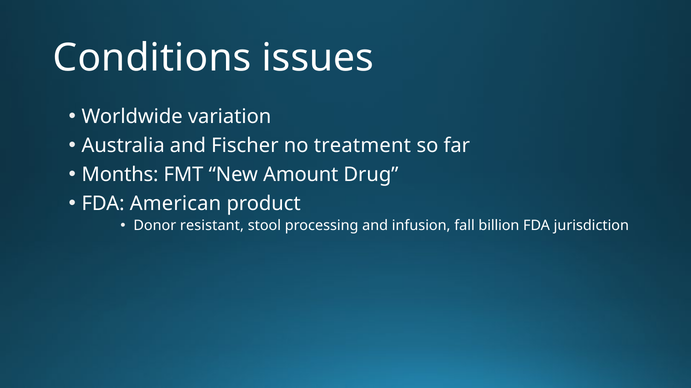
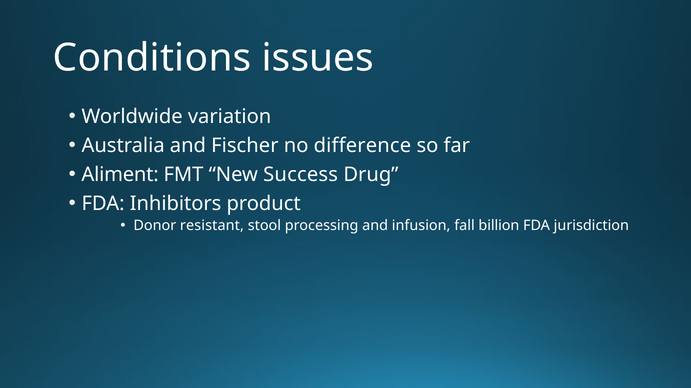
treatment: treatment -> difference
Months: Months -> Aliment
Amount: Amount -> Success
American: American -> Inhibitors
